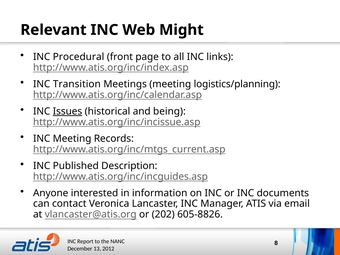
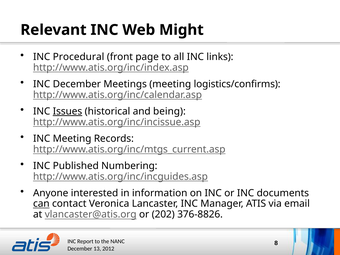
INC Transition: Transition -> December
logistics/planning: logistics/planning -> logistics/confirms
Description: Description -> Numbering
can underline: none -> present
605-8826: 605-8826 -> 376-8826
